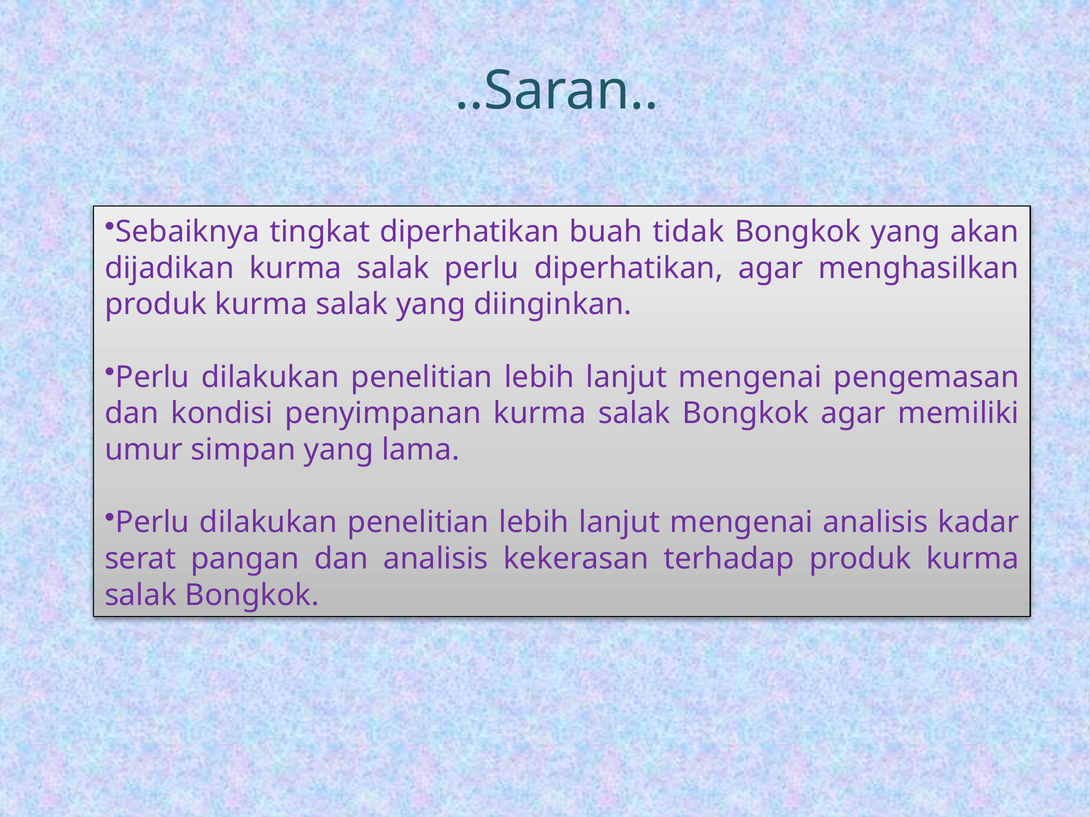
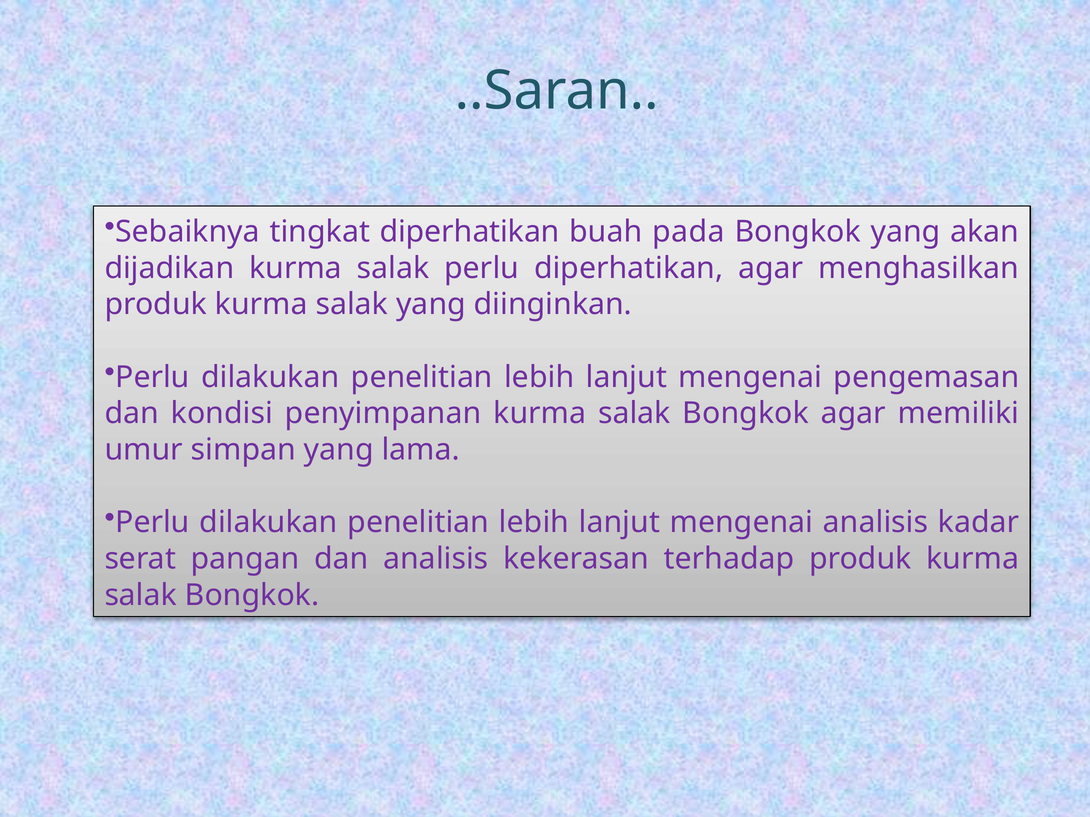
tidak: tidak -> pada
